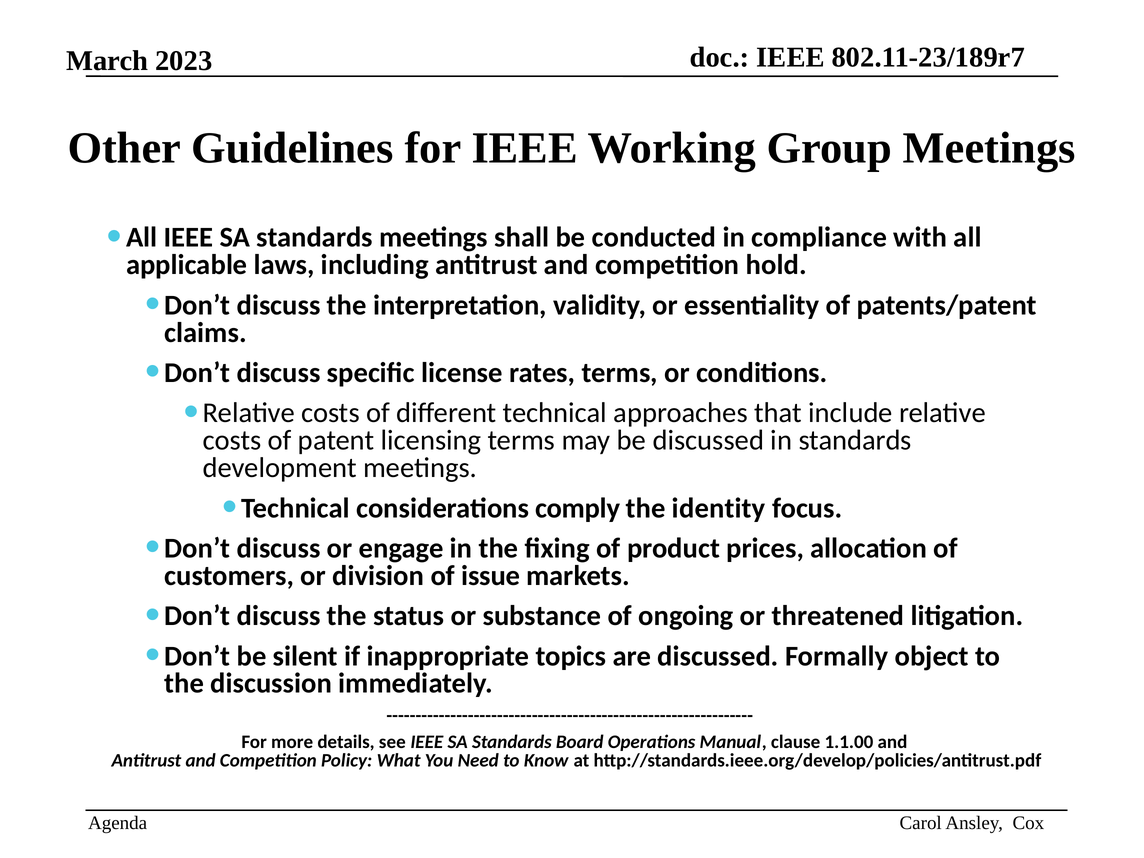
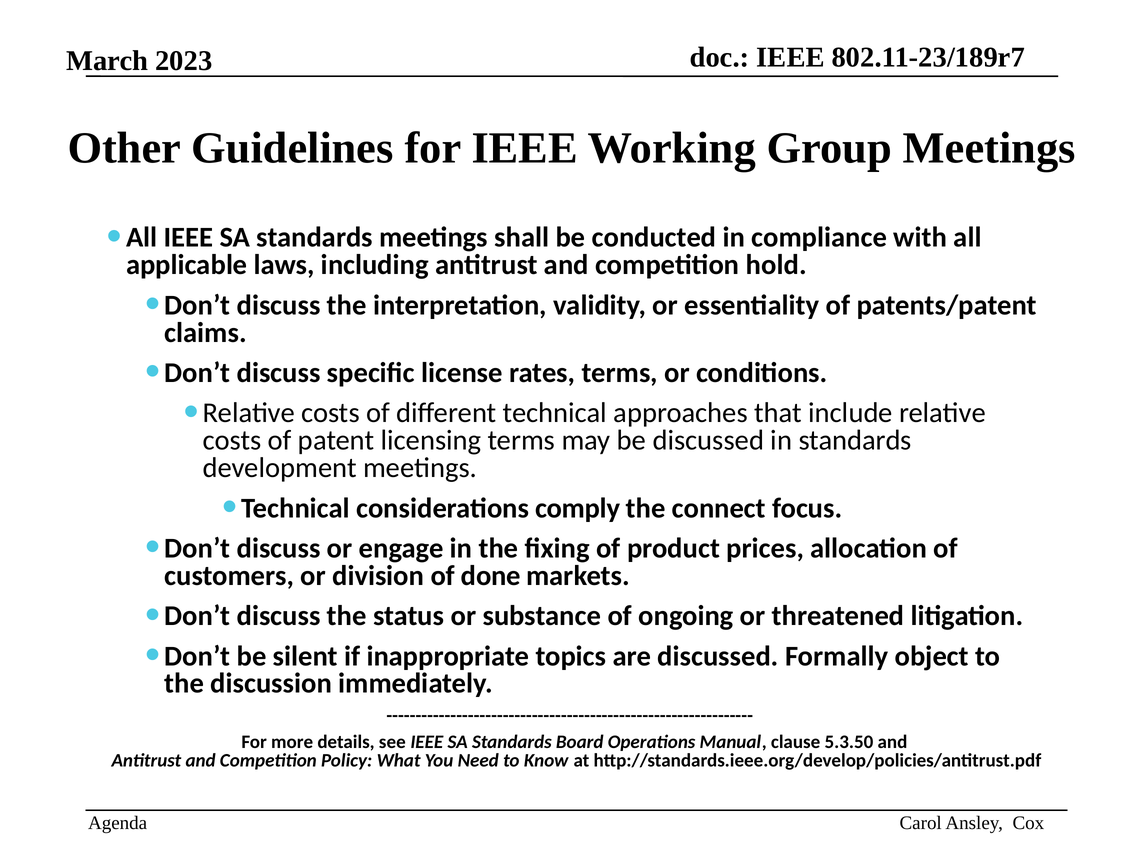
identity: identity -> connect
issue: issue -> done
1.1.00: 1.1.00 -> 5.3.50
